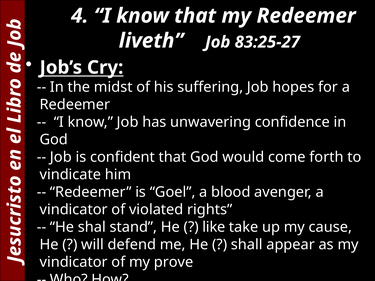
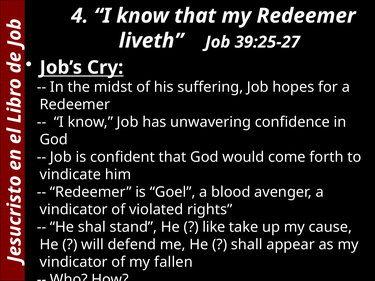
83:25-27: 83:25-27 -> 39:25-27
prove: prove -> fallen
